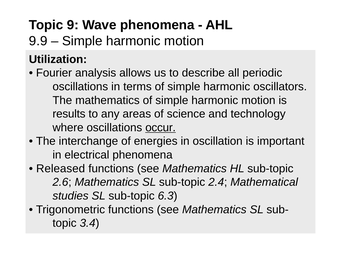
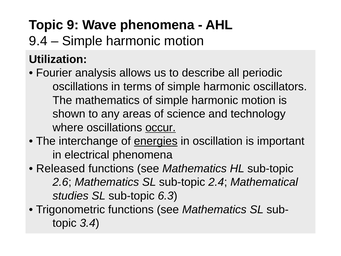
9.9: 9.9 -> 9.4
results: results -> shown
energies underline: none -> present
